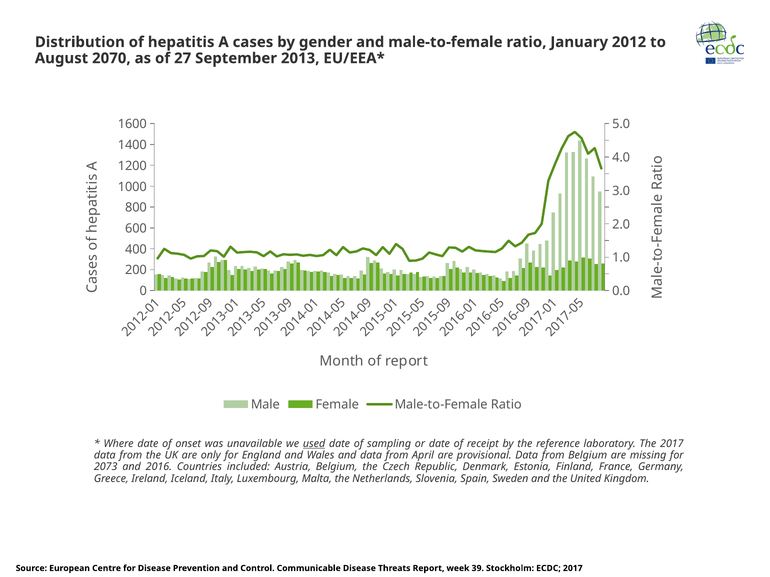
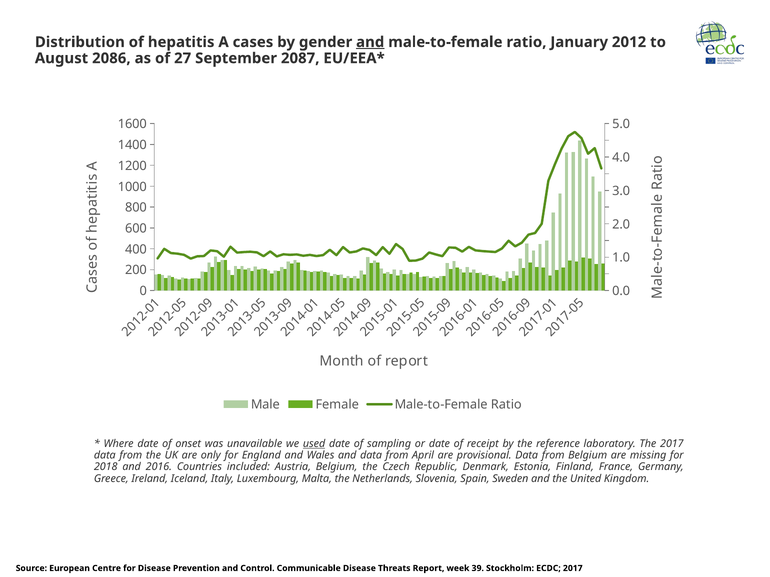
and at (370, 42) underline: none -> present
2070: 2070 -> 2086
2013: 2013 -> 2087
2073: 2073 -> 2018
